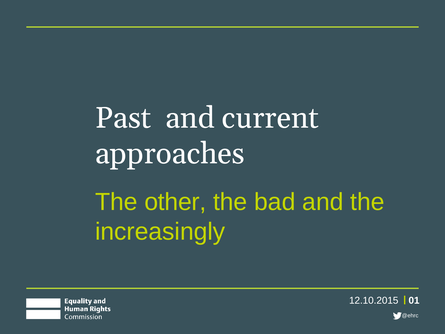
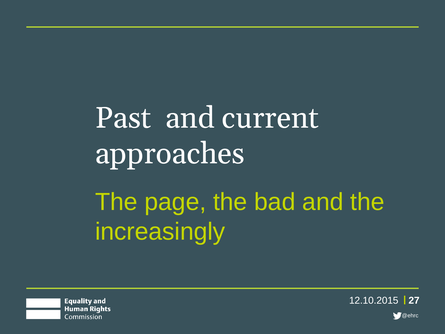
other: other -> page
01: 01 -> 27
